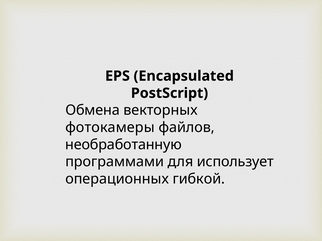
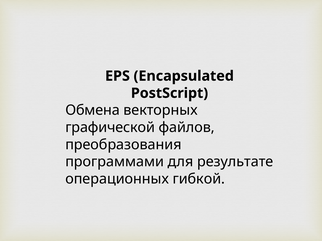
фотокамеры: фотокамеры -> графической
необработанную: необработанную -> преобразования
использует: использует -> результате
